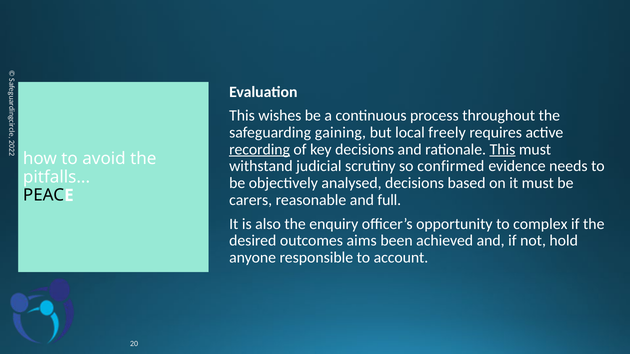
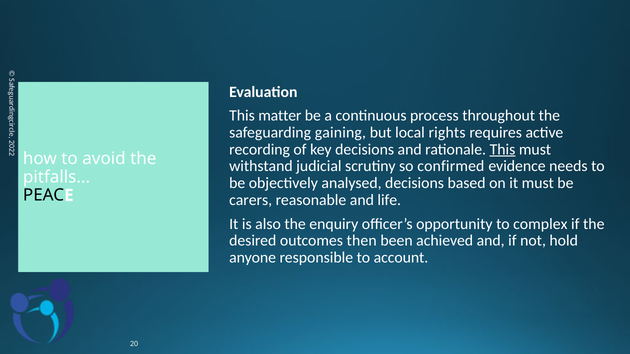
wishes: wishes -> matter
freely: freely -> rights
recording underline: present -> none
full: full -> life
aims: aims -> then
